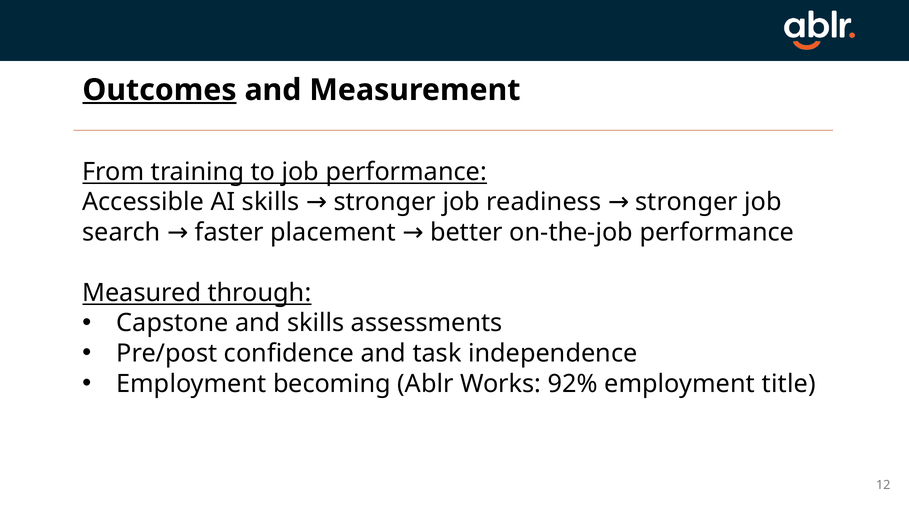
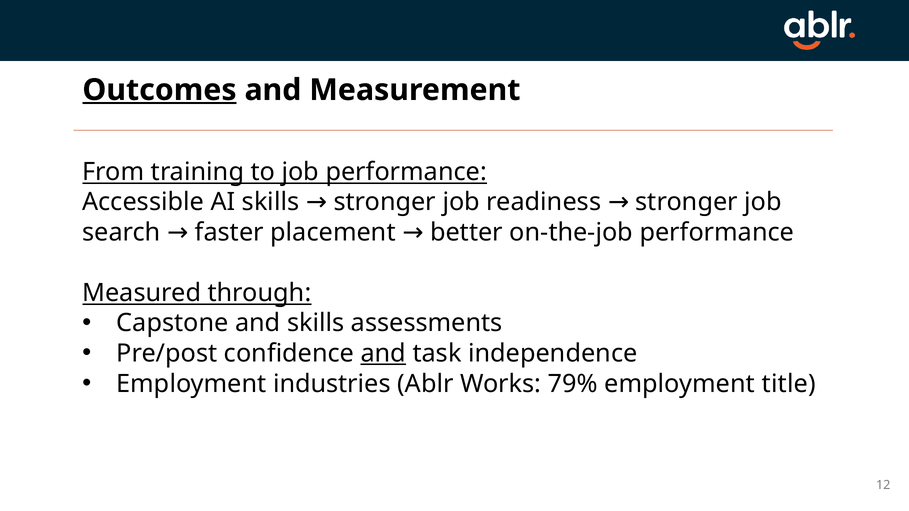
and at (383, 354) underline: none -> present
becoming: becoming -> industries
92%: 92% -> 79%
